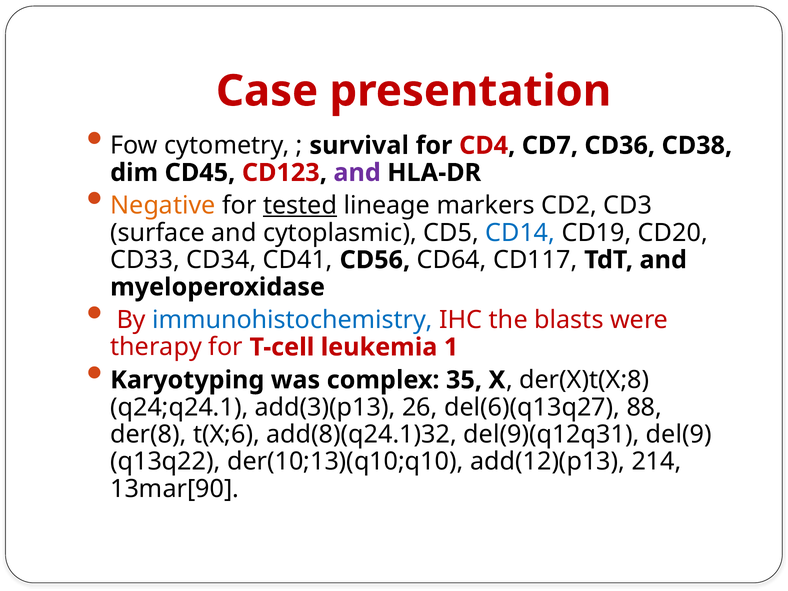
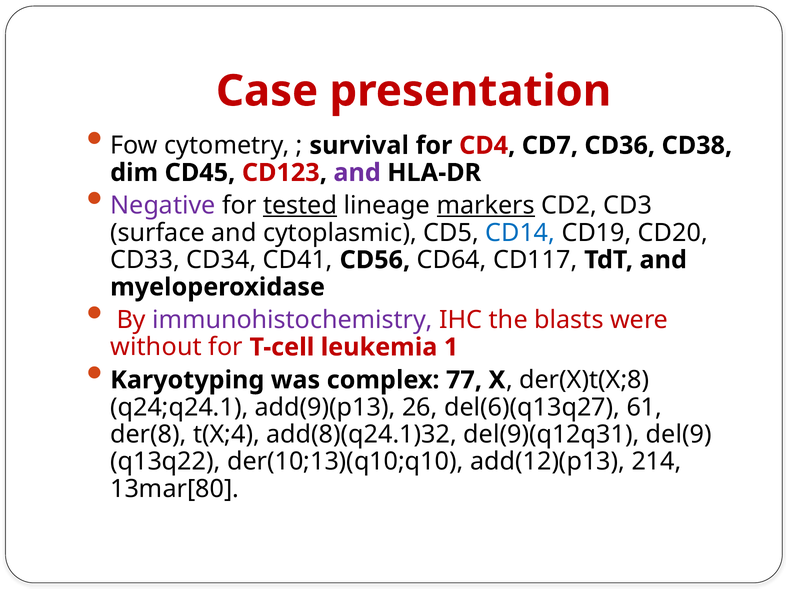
Negative colour: orange -> purple
markers underline: none -> present
immunohistochemistry colour: blue -> purple
therapy: therapy -> without
35: 35 -> 77
add(3)(p13: add(3)(p13 -> add(9)(p13
88: 88 -> 61
t(X;6: t(X;6 -> t(X;4
13mar[90: 13mar[90 -> 13mar[80
